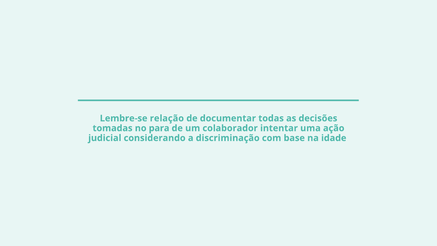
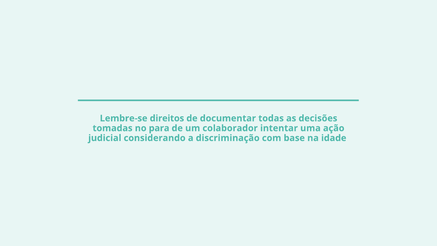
relação: relação -> direitos
